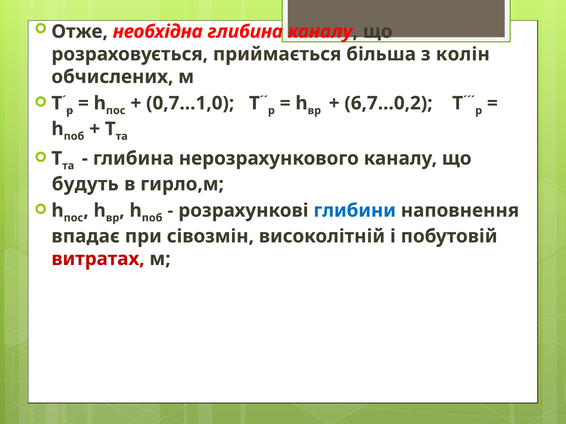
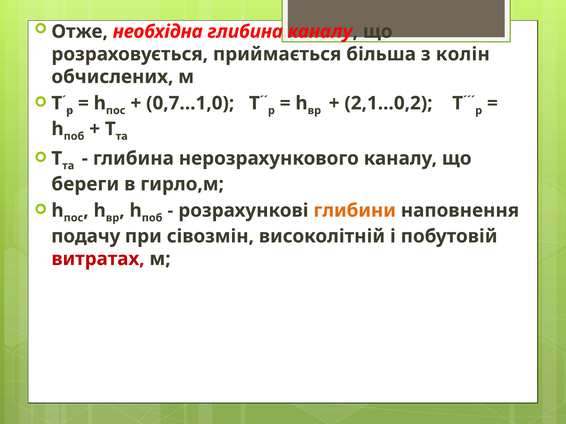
6,7…0,2: 6,7…0,2 -> 2,1…0,2
будуть: будуть -> береги
глибини colour: blue -> orange
впадає: впадає -> подачу
